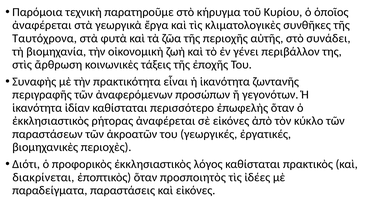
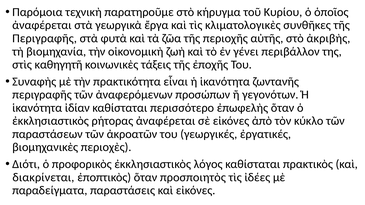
Ταυτόχρονα at (45, 38): Ταυτόχρονα -> Περιγραφῆς
συνάδει: συνάδει -> ἀκριβὴς
ἄρθρωση: ἄρθρωση -> καθηγητῆ
